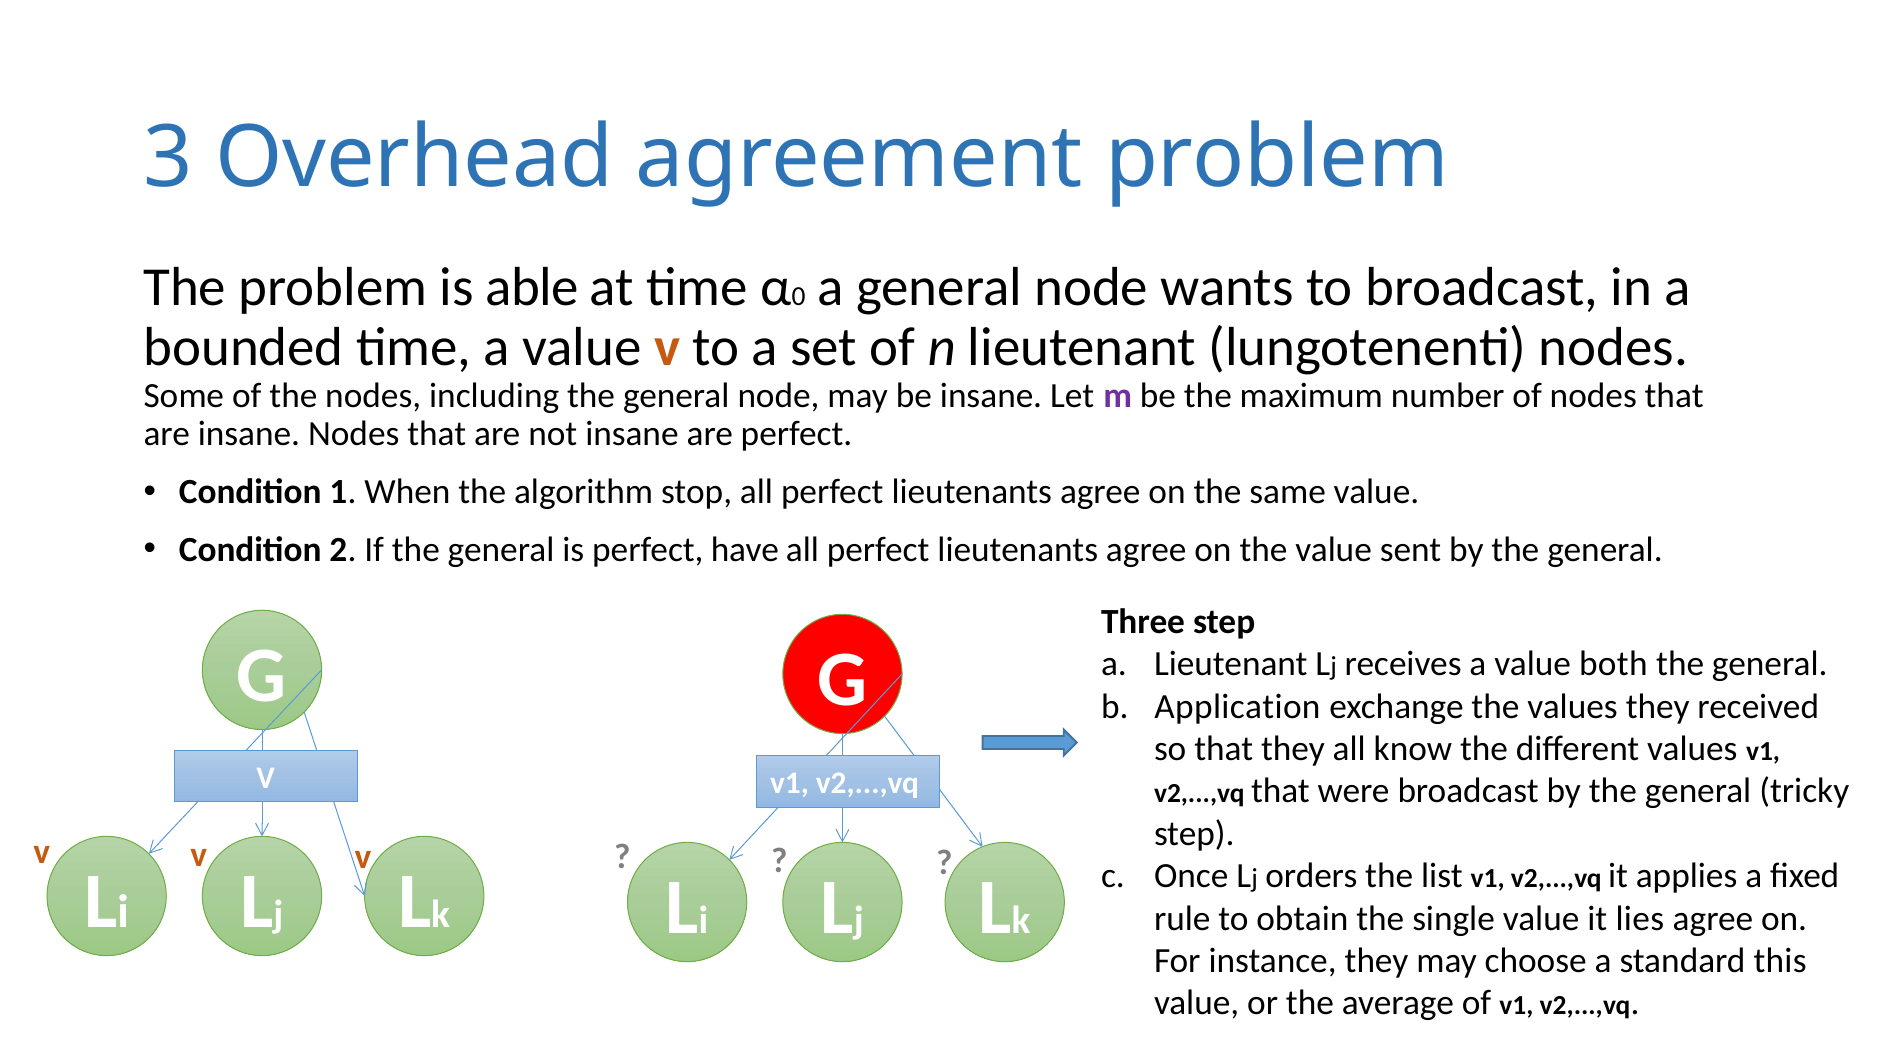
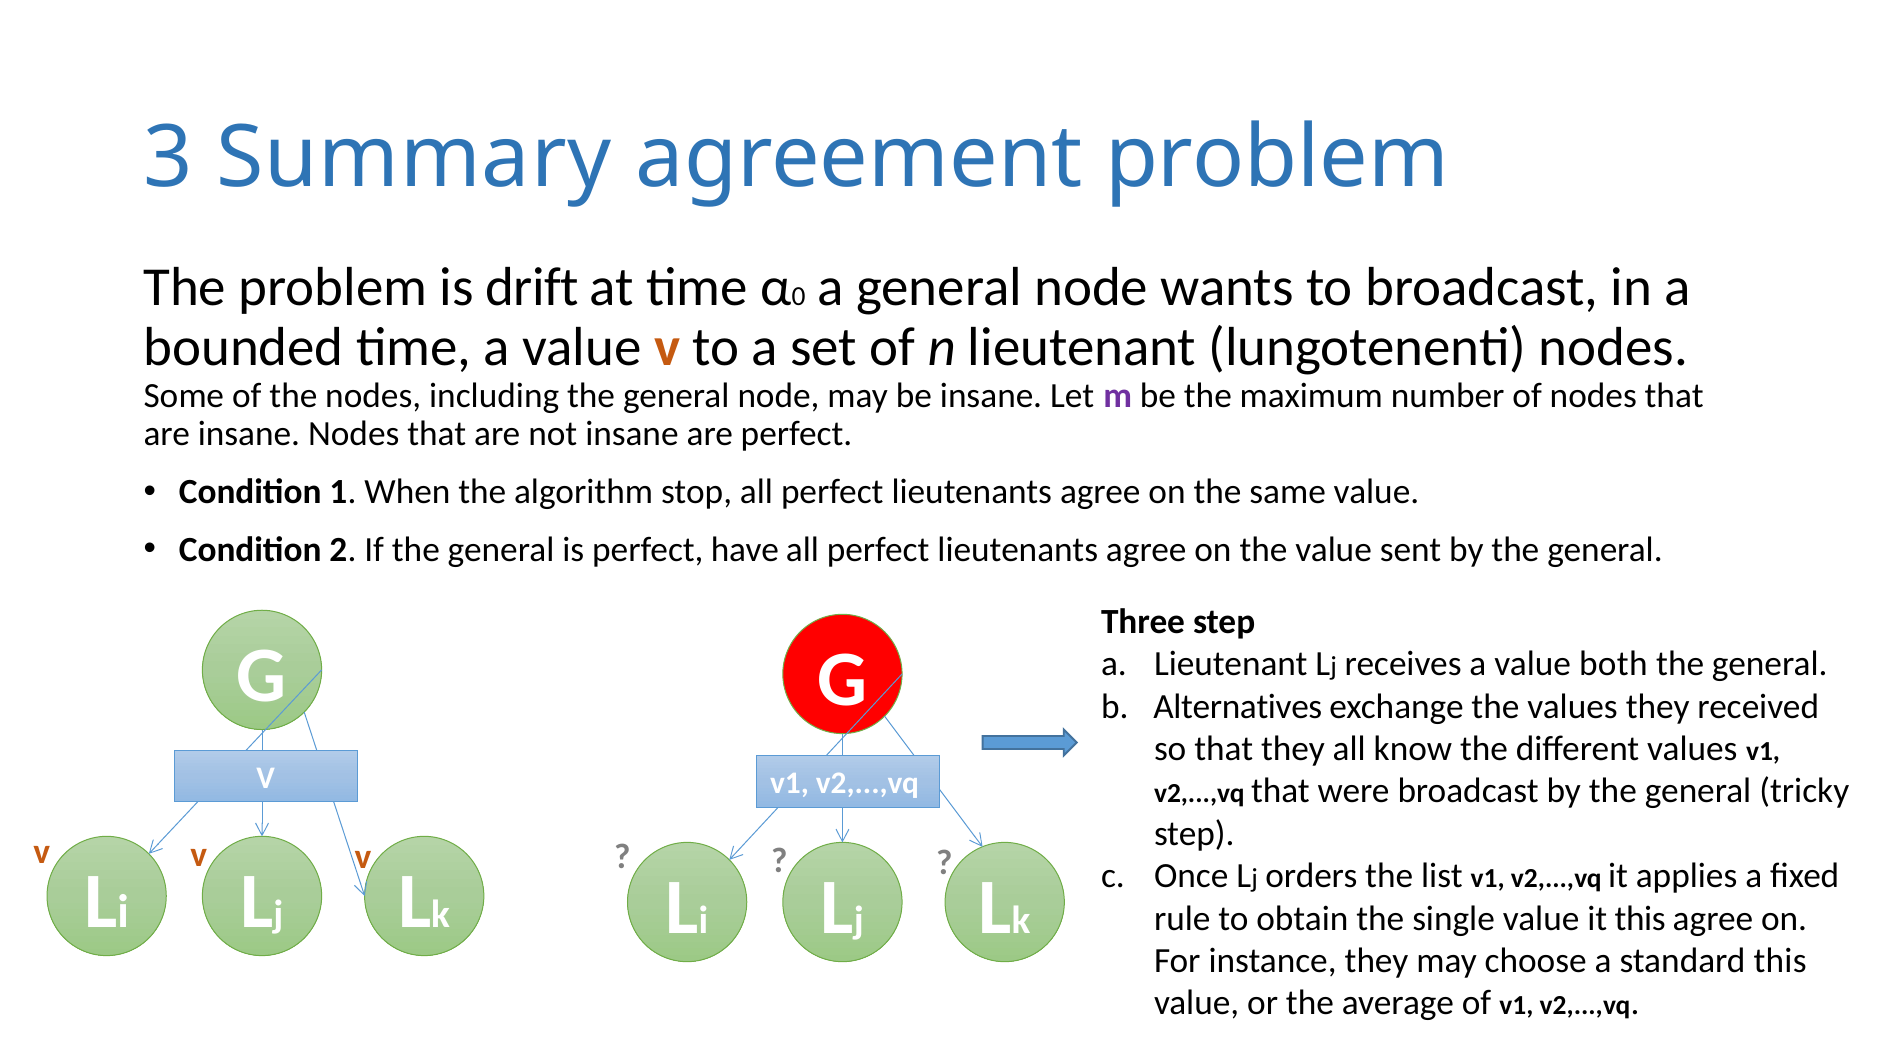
Overhead: Overhead -> Summary
able: able -> drift
Application: Application -> Alternatives
it lies: lies -> this
